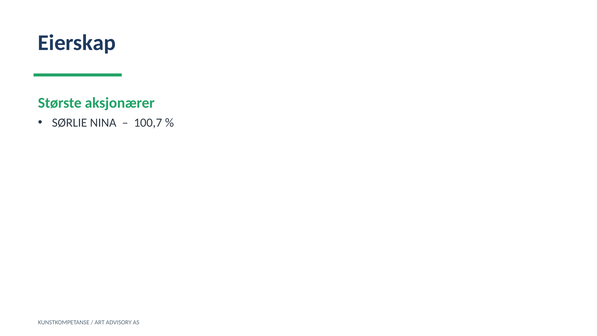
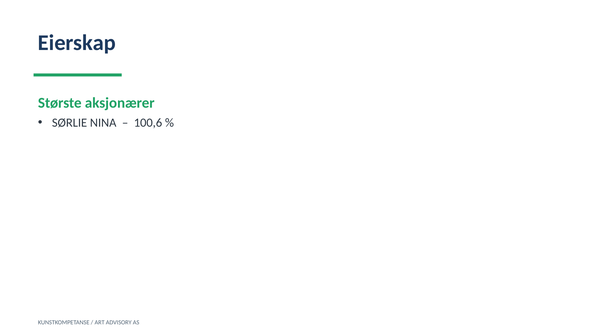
100,7: 100,7 -> 100,6
